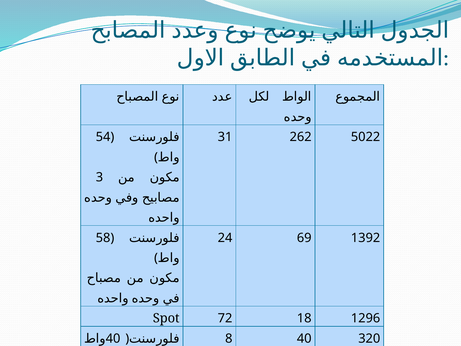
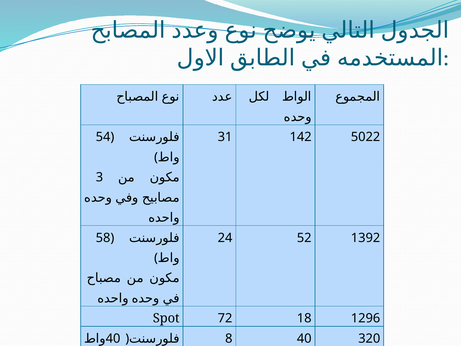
262: 262 -> 142
69: 69 -> 52
